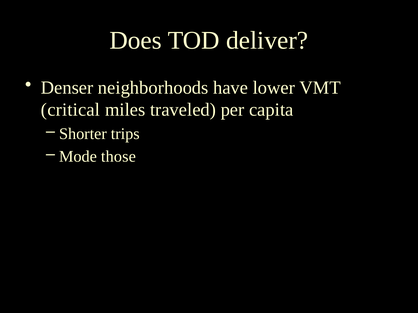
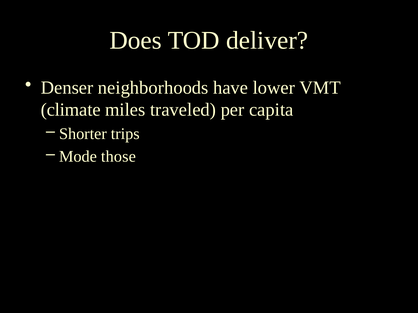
critical: critical -> climate
